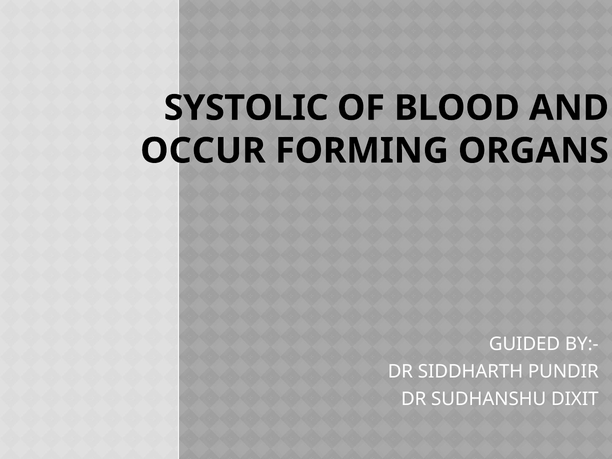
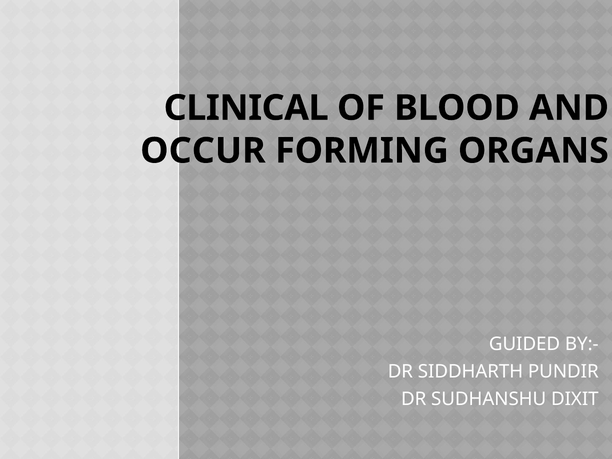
SYSTOLIC: SYSTOLIC -> CLINICAL
